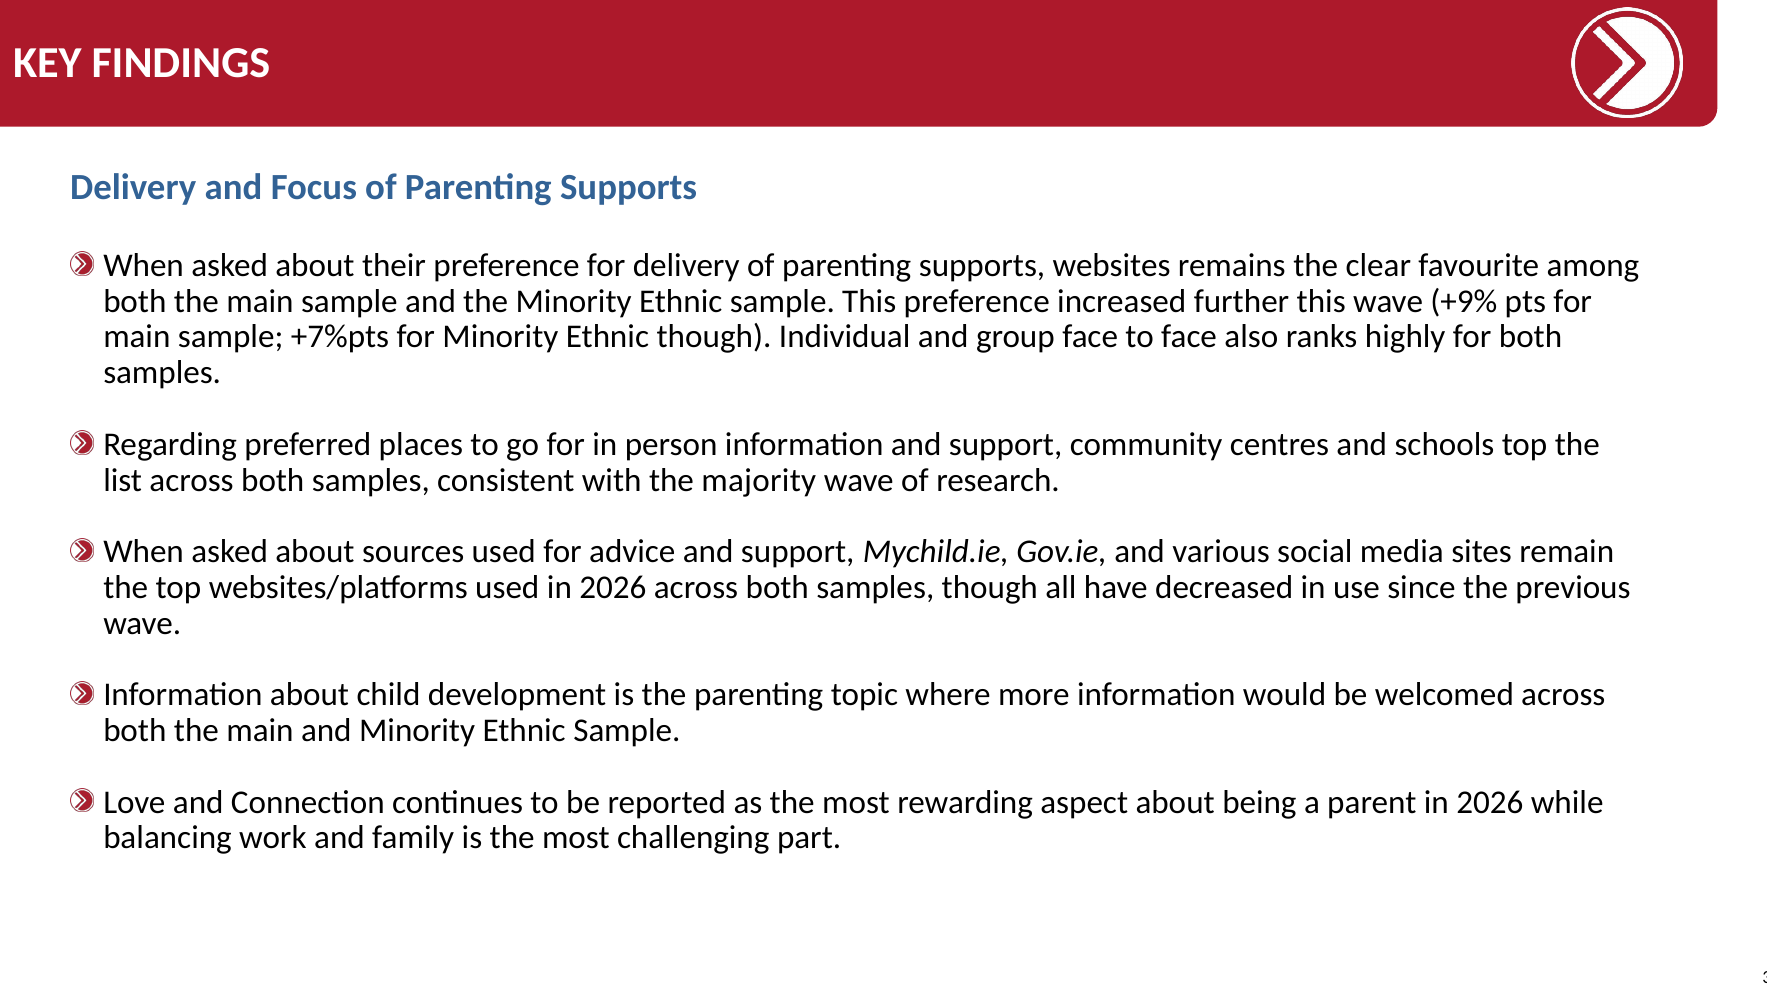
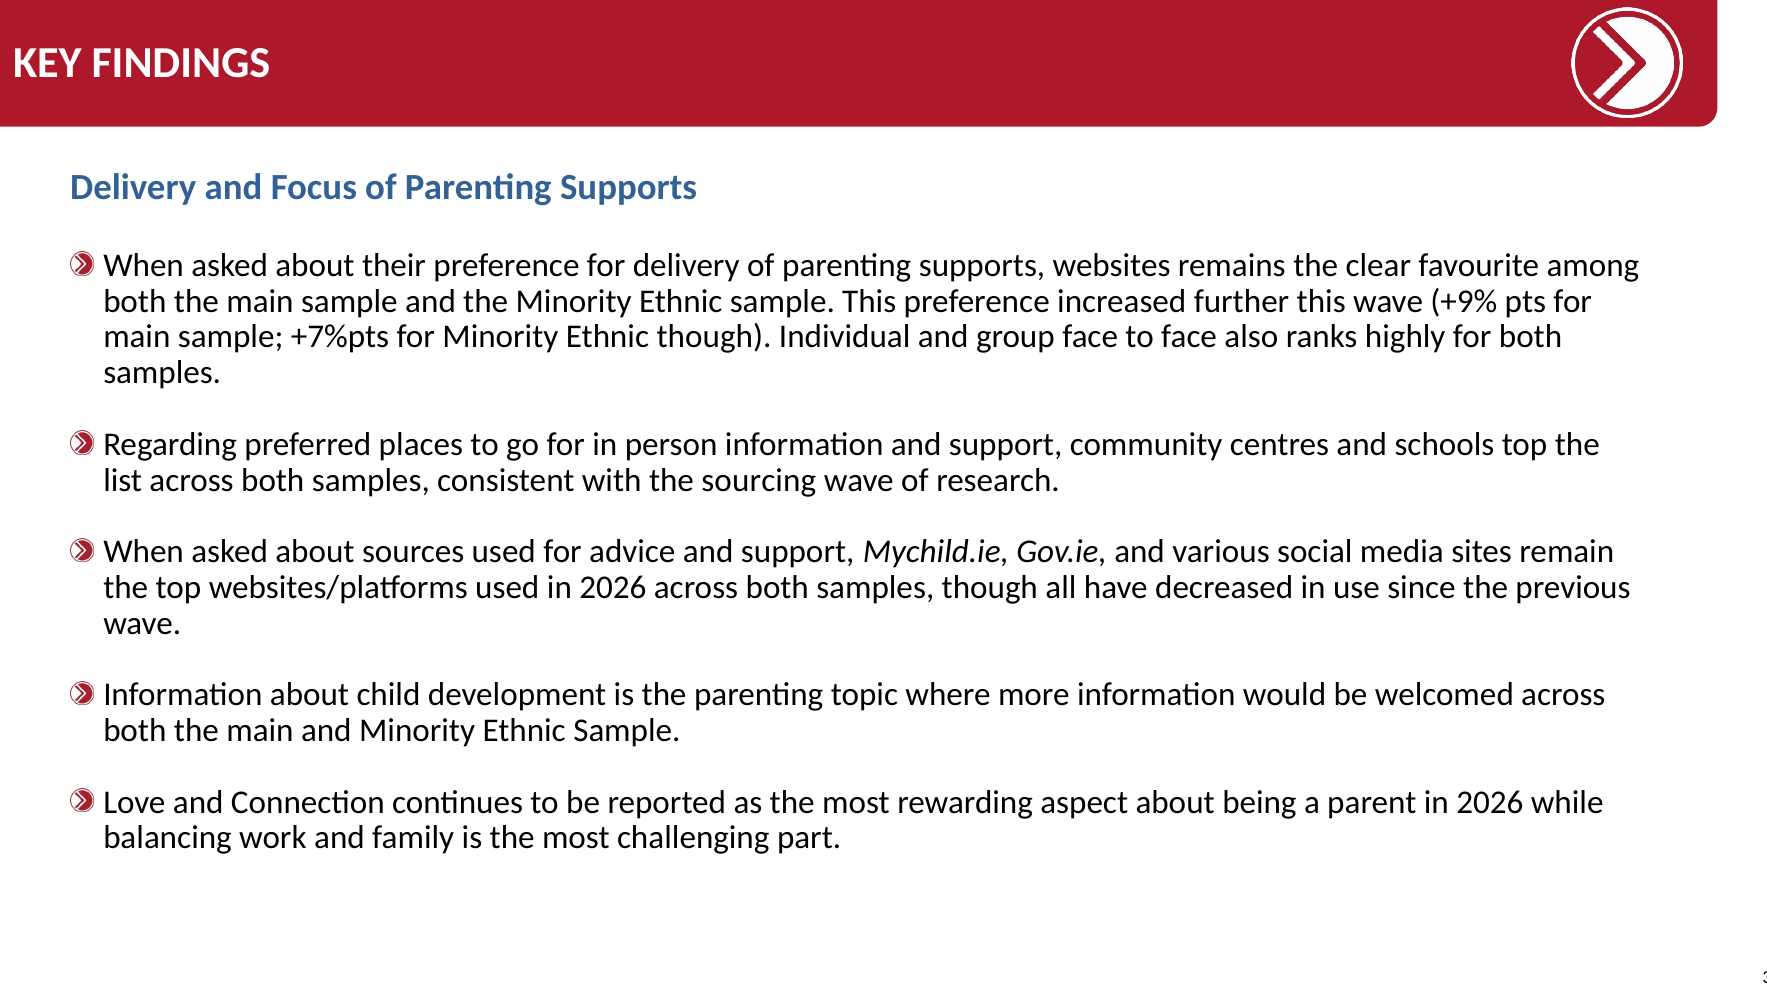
majority: majority -> sourcing
